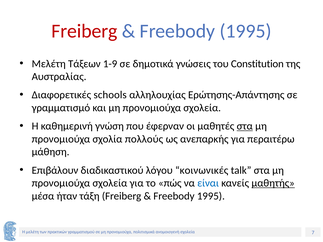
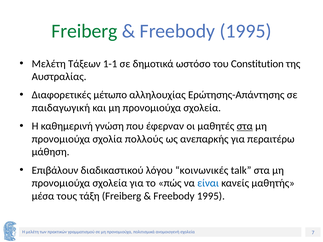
Freiberg at (84, 31) colour: red -> green
1-9: 1-9 -> 1-1
γνώσεις: γνώσεις -> ωστόσο
schools: schools -> μέτωπο
γραμματισμό: γραμματισμό -> παιδαγωγική
μαθητής underline: present -> none
ήταν: ήταν -> τους
